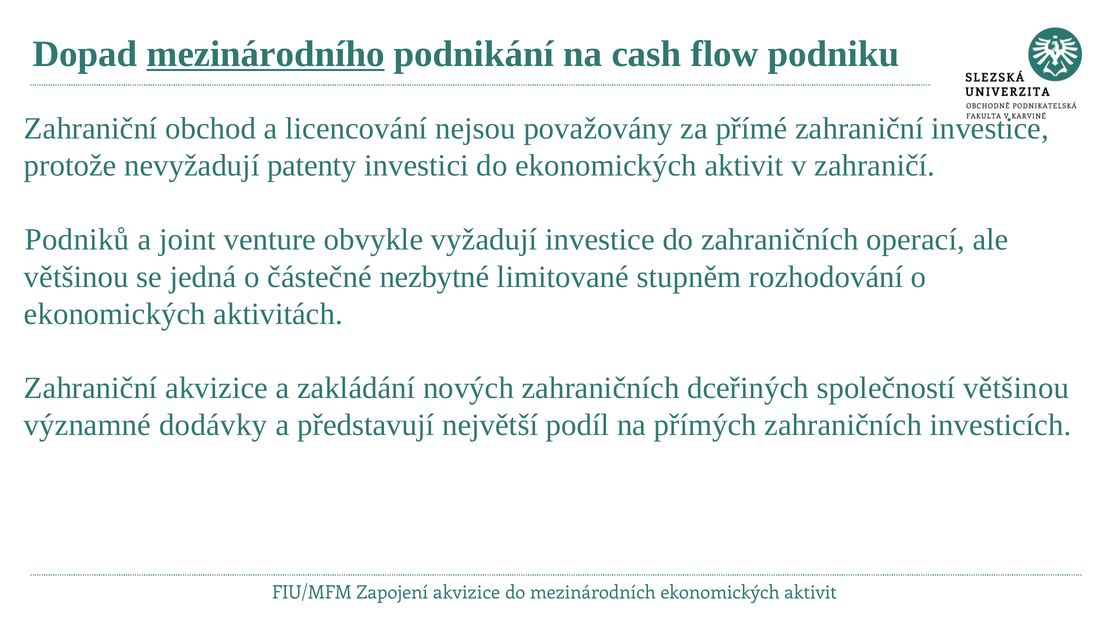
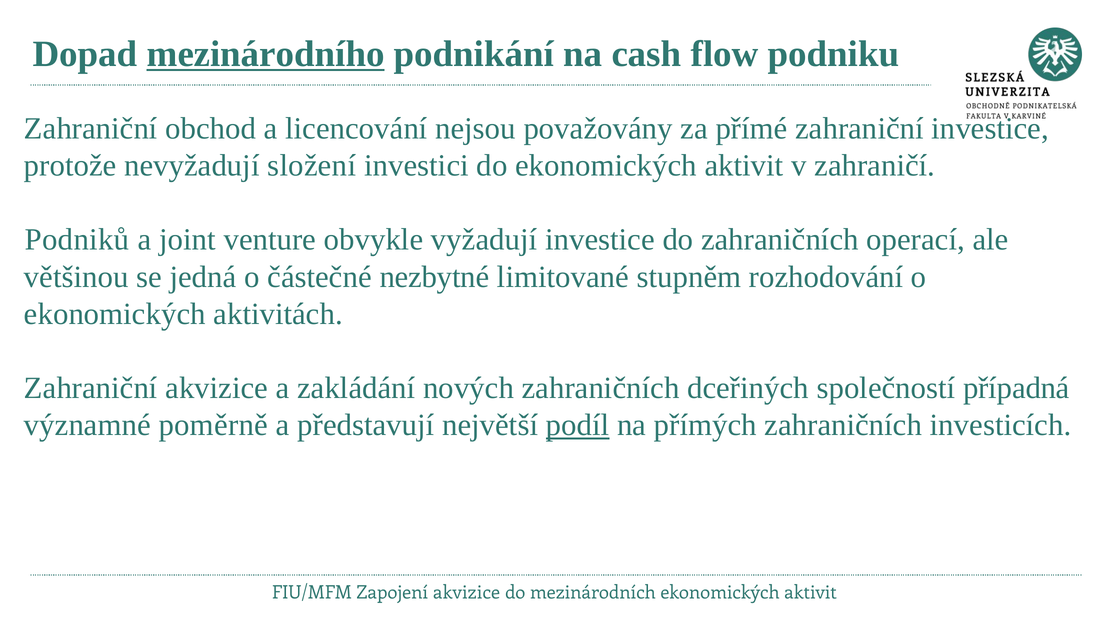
patenty: patenty -> složení
společností většinou: většinou -> případná
dodávky: dodávky -> poměrně
podíl underline: none -> present
